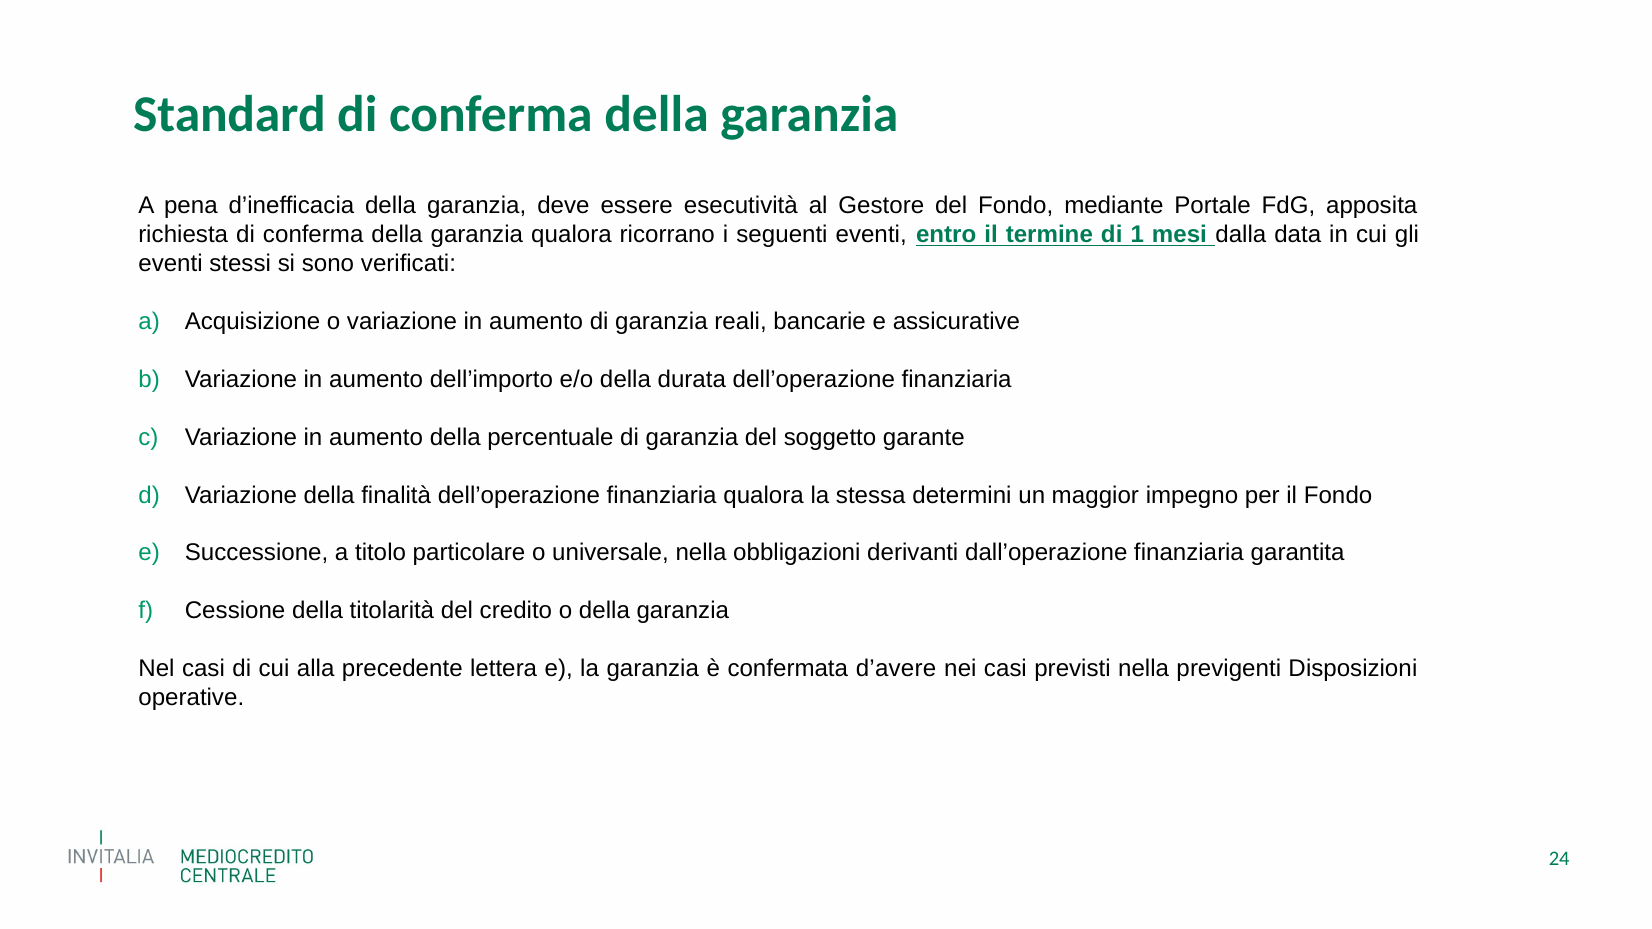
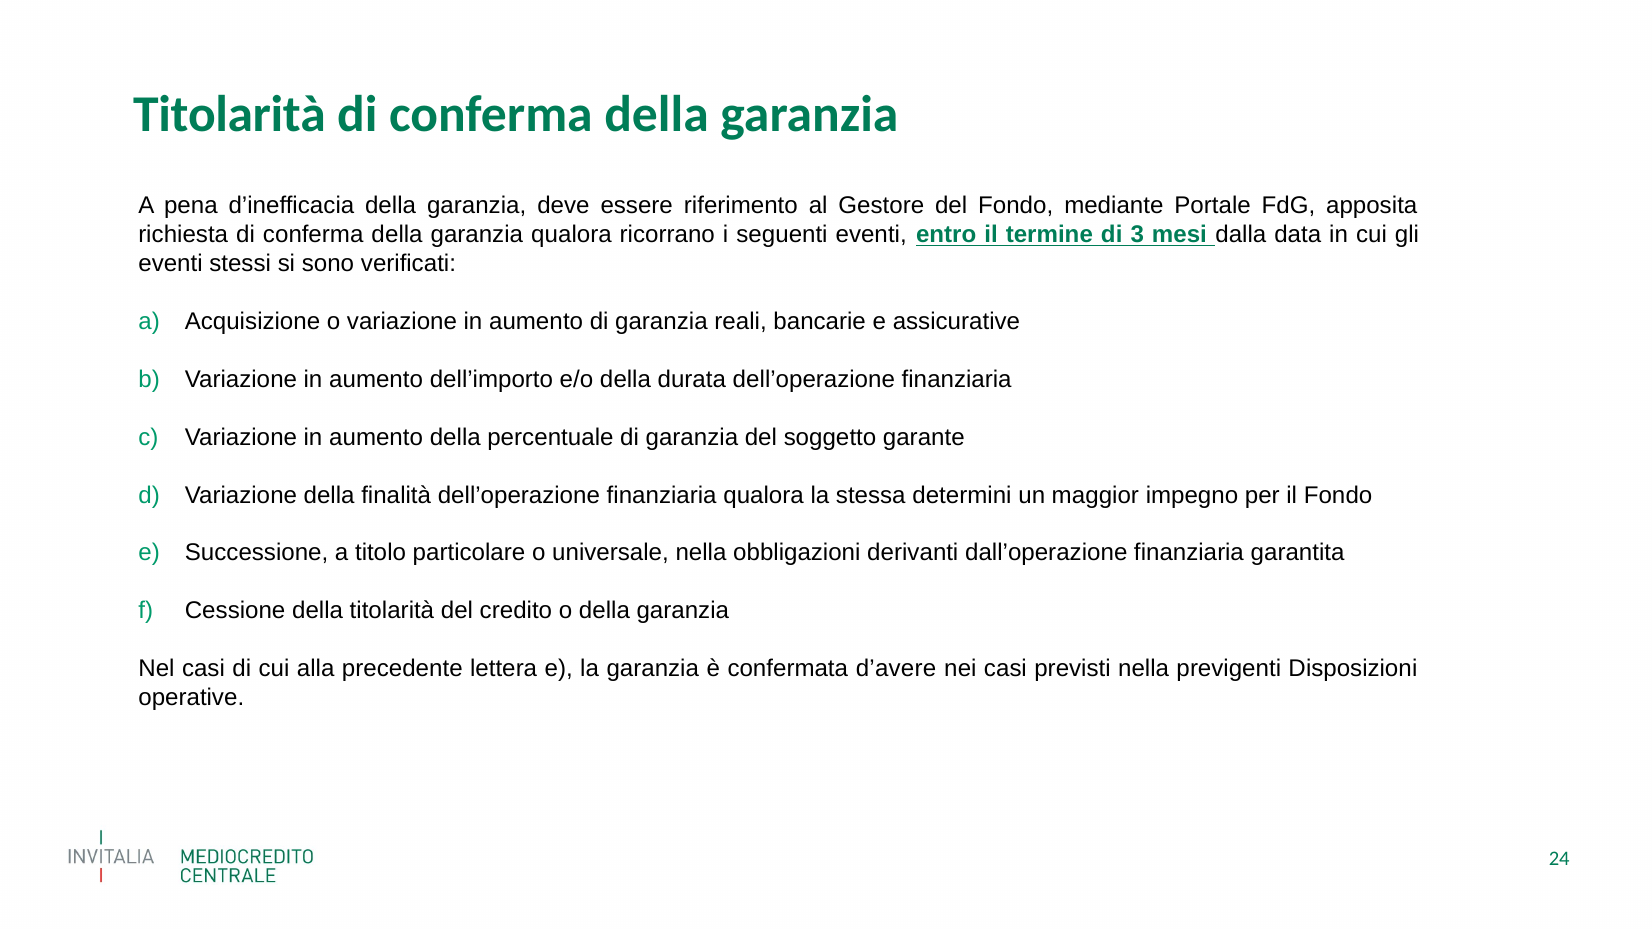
Standard at (229, 114): Standard -> Titolarità
esecutività: esecutività -> riferimento
1: 1 -> 3
